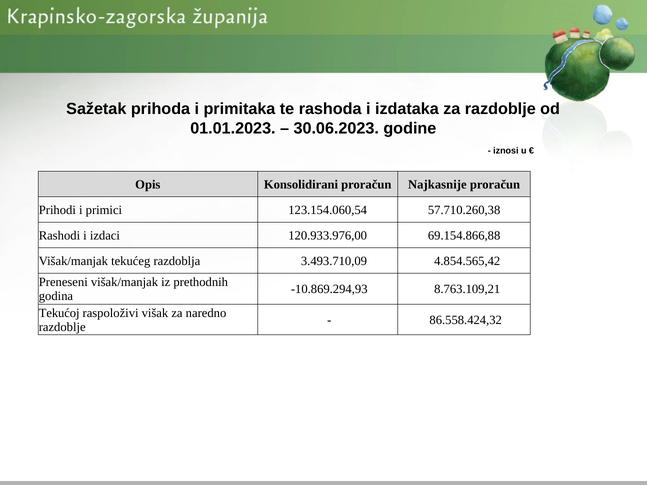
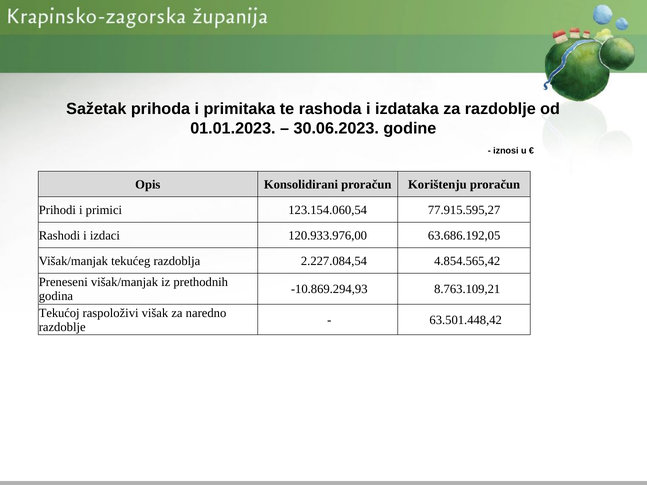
Najkasnije: Najkasnije -> Korištenju
57.710.260,38: 57.710.260,38 -> 77.915.595,27
69.154.866,88: 69.154.866,88 -> 63.686.192,05
3.493.710,09: 3.493.710,09 -> 2.227.084,54
86.558.424,32: 86.558.424,32 -> 63.501.448,42
